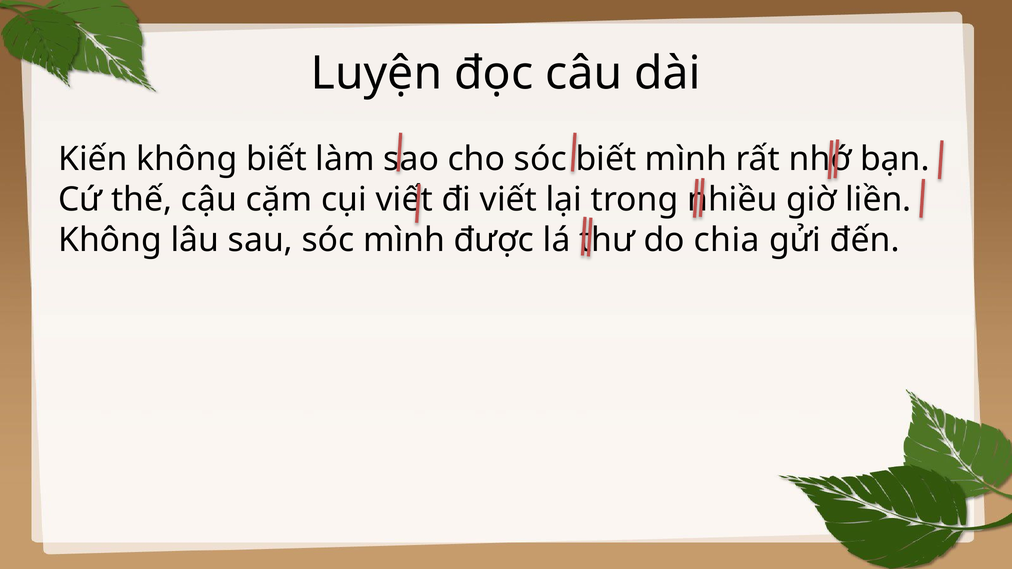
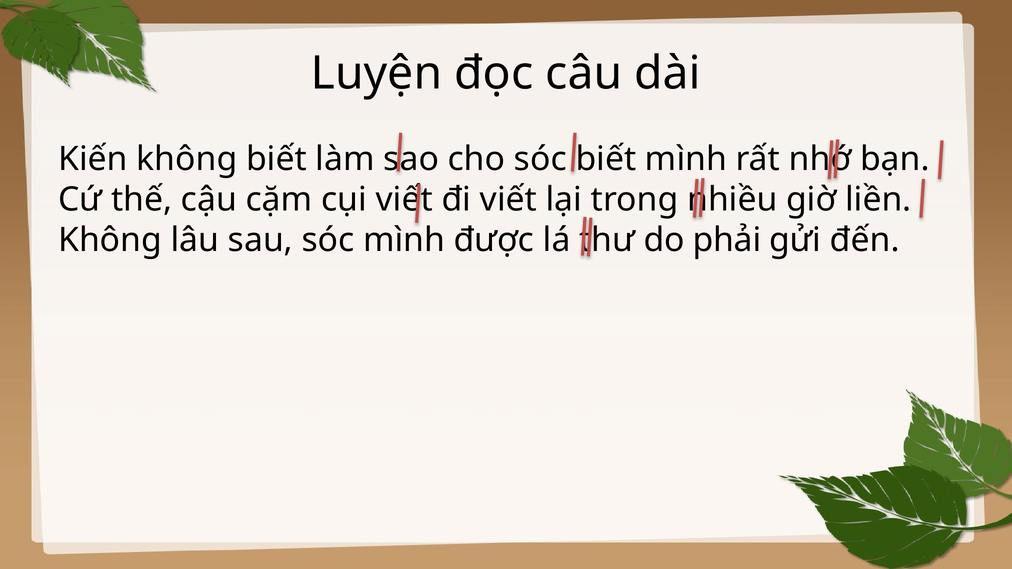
chia: chia -> phải
